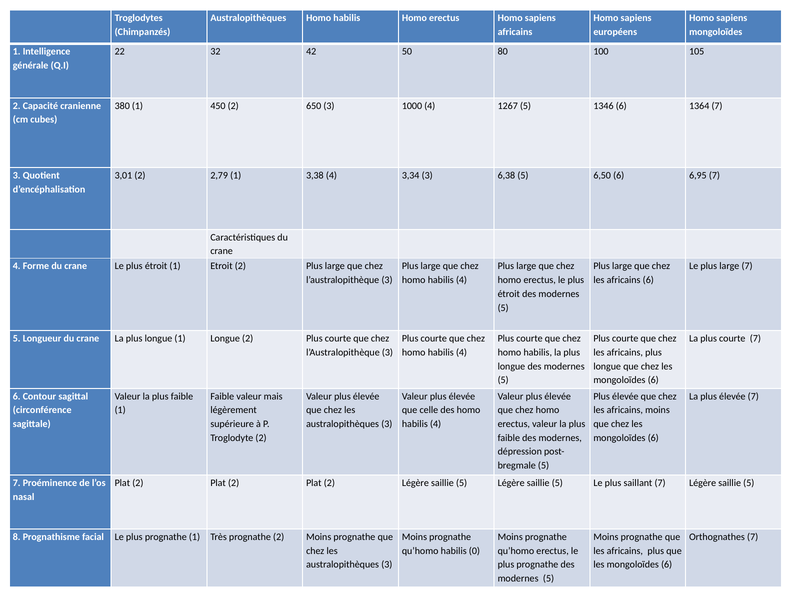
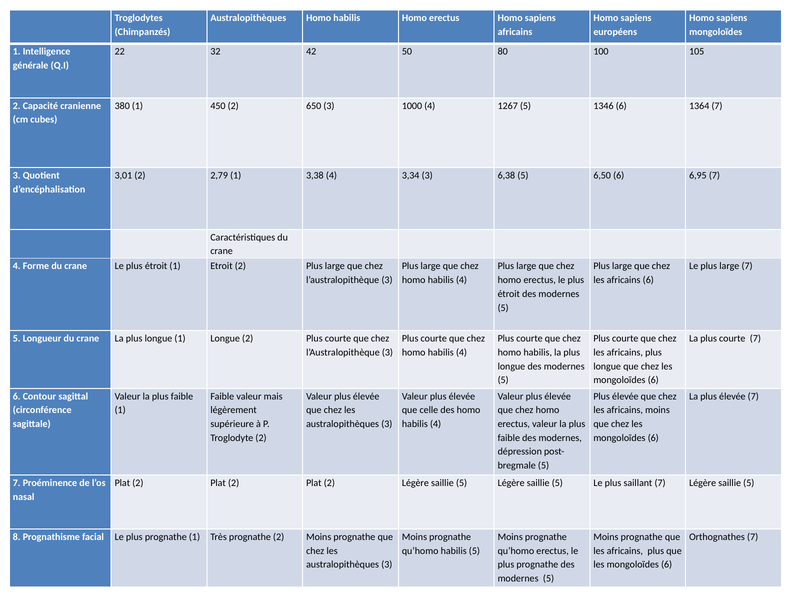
habilis 0: 0 -> 5
